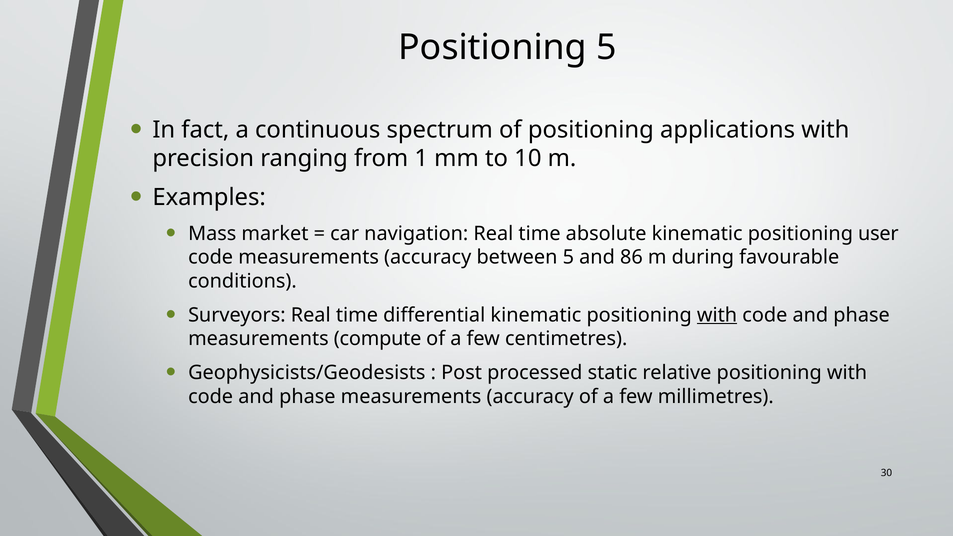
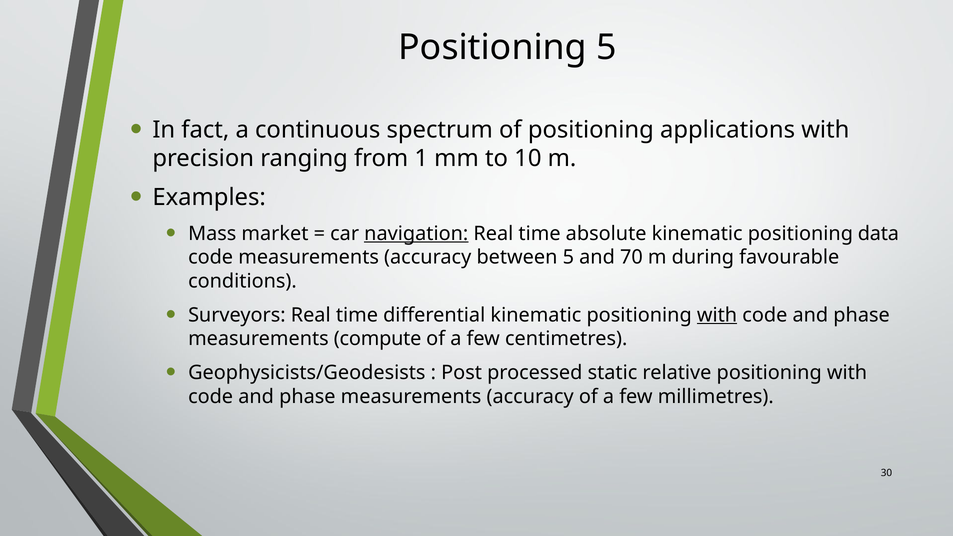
navigation underline: none -> present
user: user -> data
86: 86 -> 70
